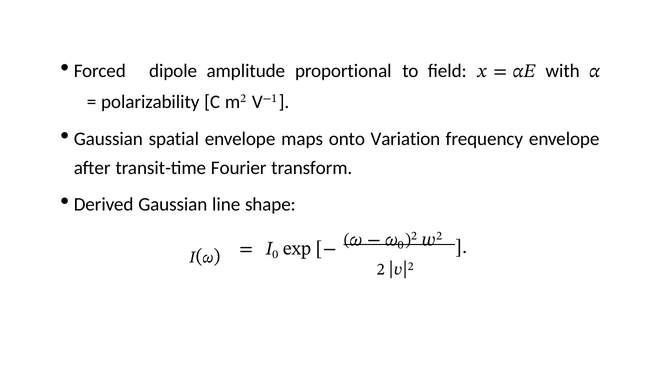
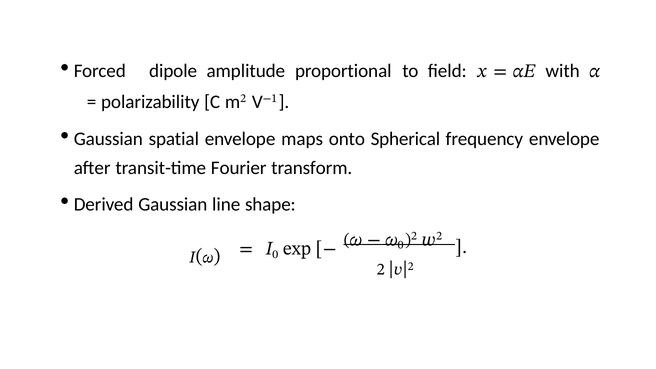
Variation: Variation -> Spherical
